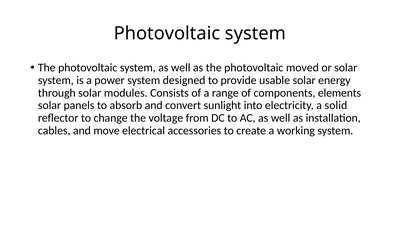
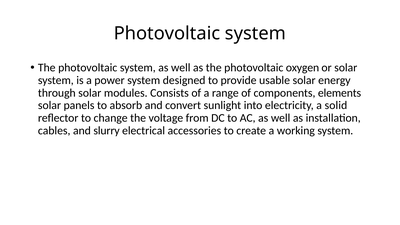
moved: moved -> oxygen
move: move -> slurry
